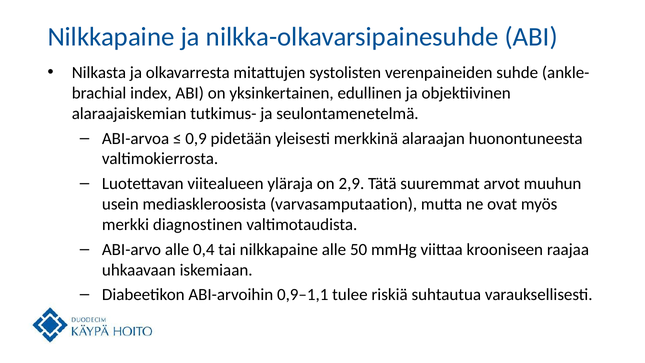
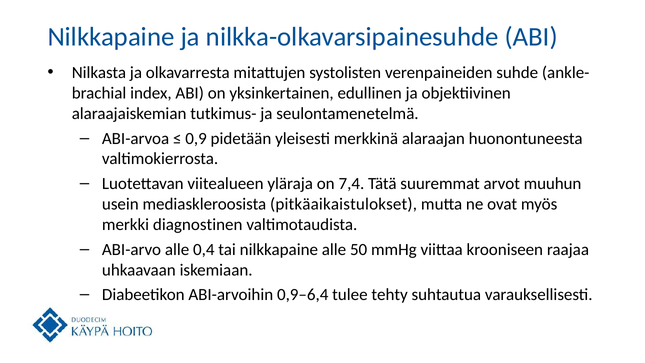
2,9: 2,9 -> 7,4
varvasamputaation: varvasamputaation -> pitkäaikaistulokset
0,9–1,1: 0,9–1,1 -> 0,9–6,4
riskiä: riskiä -> tehty
